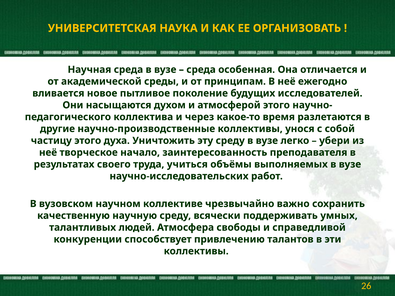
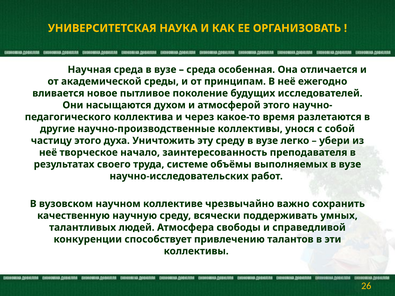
учиться: учиться -> системе
